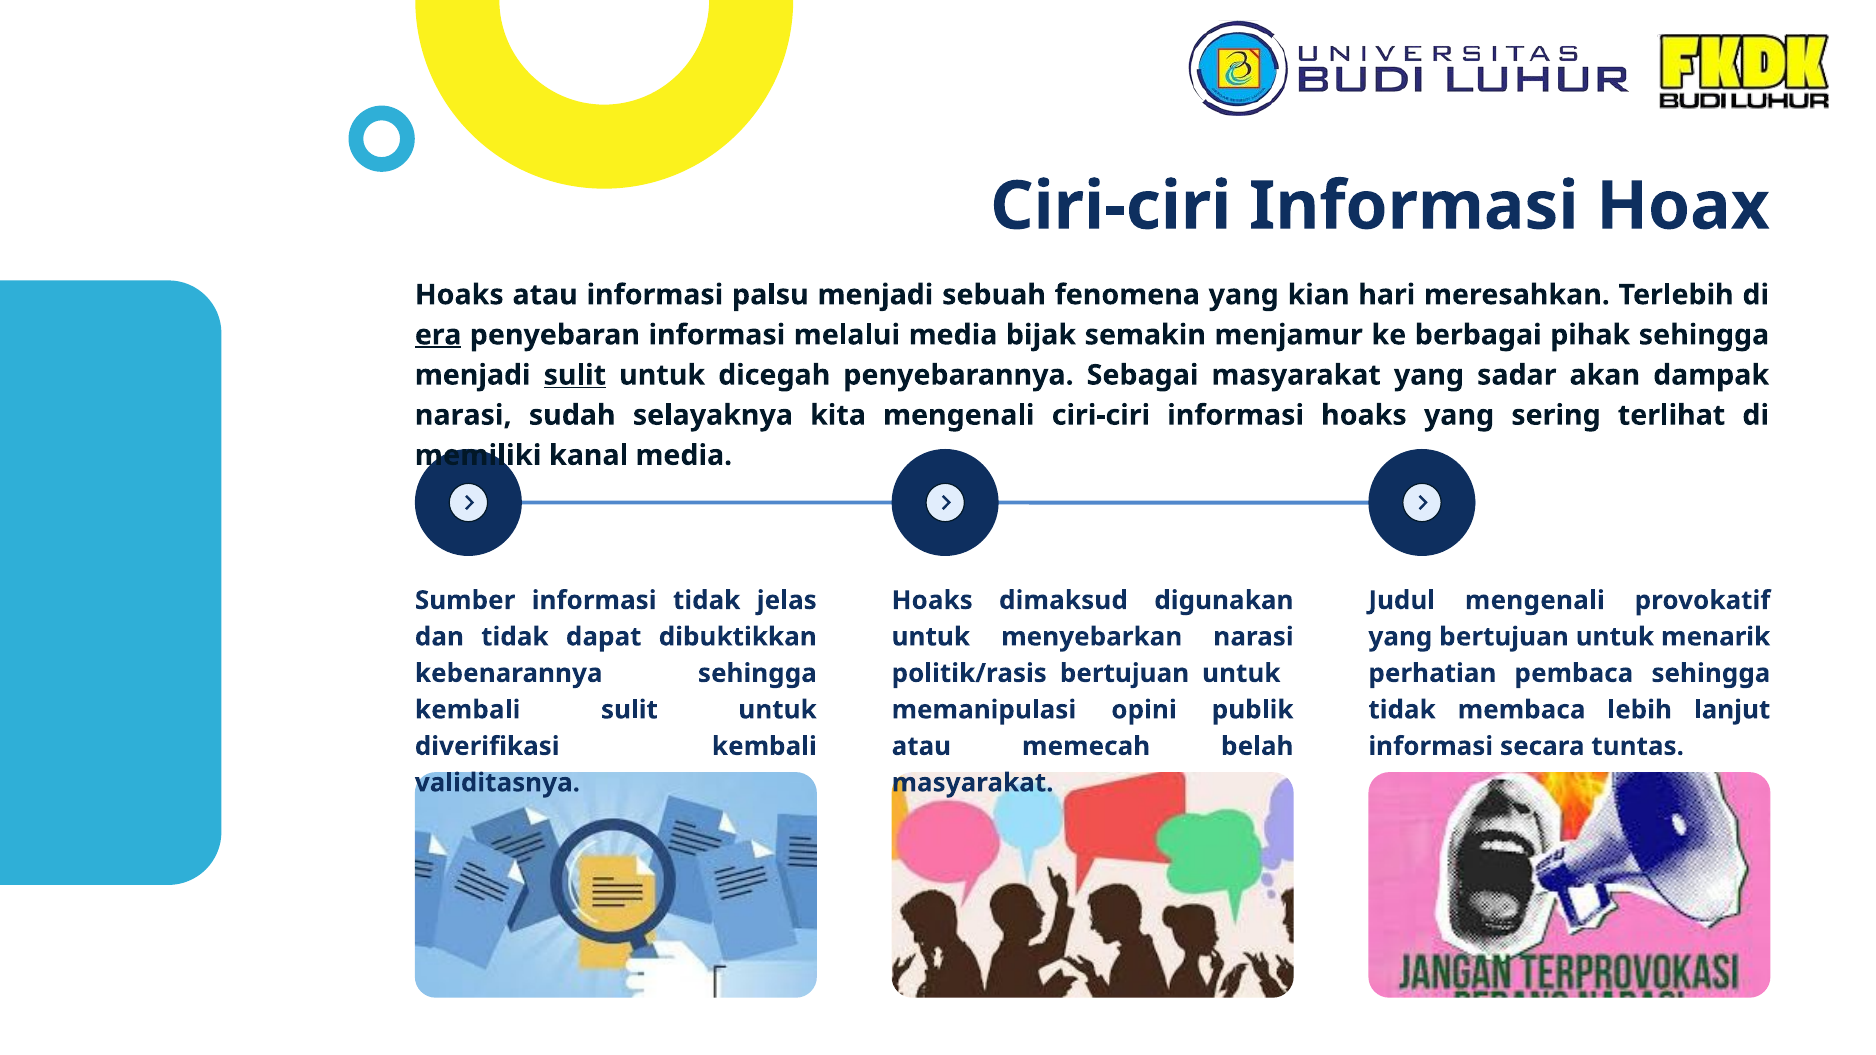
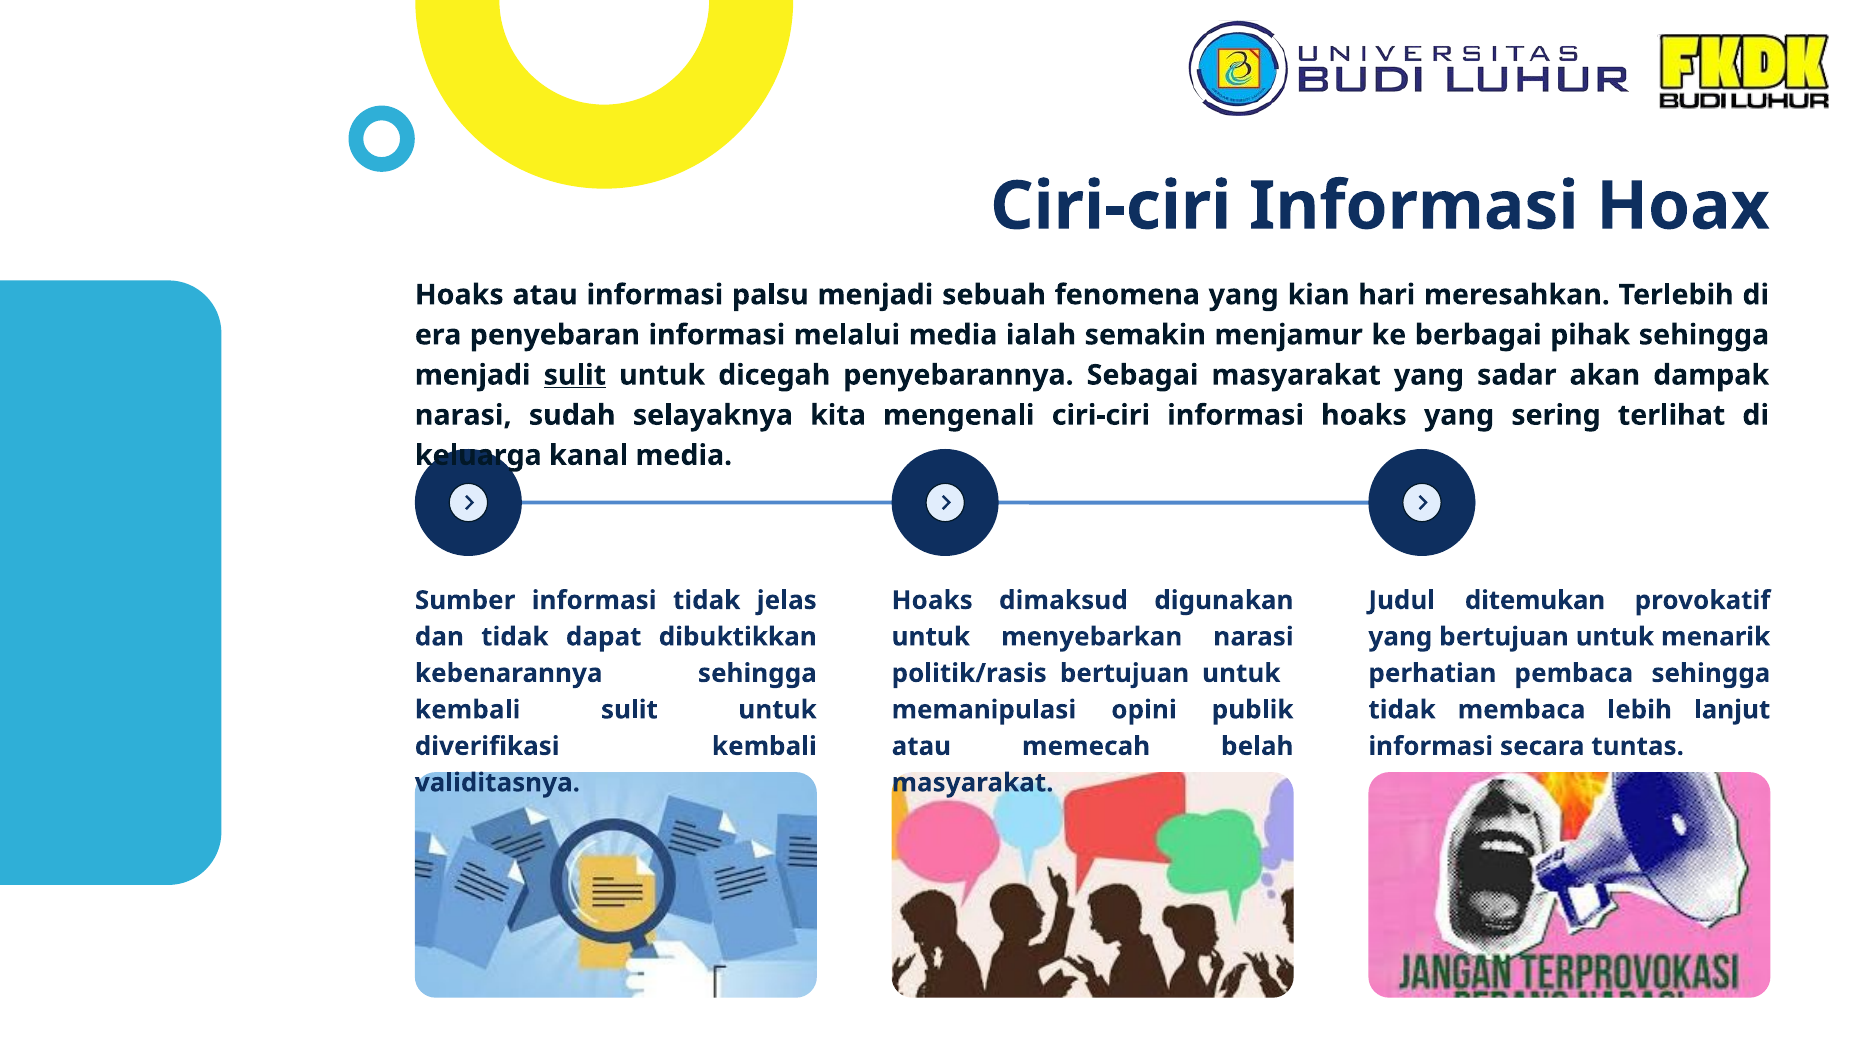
era underline: present -> none
bijak: bijak -> ialah
memiliki: memiliki -> keluarga
Judul mengenali: mengenali -> ditemukan
